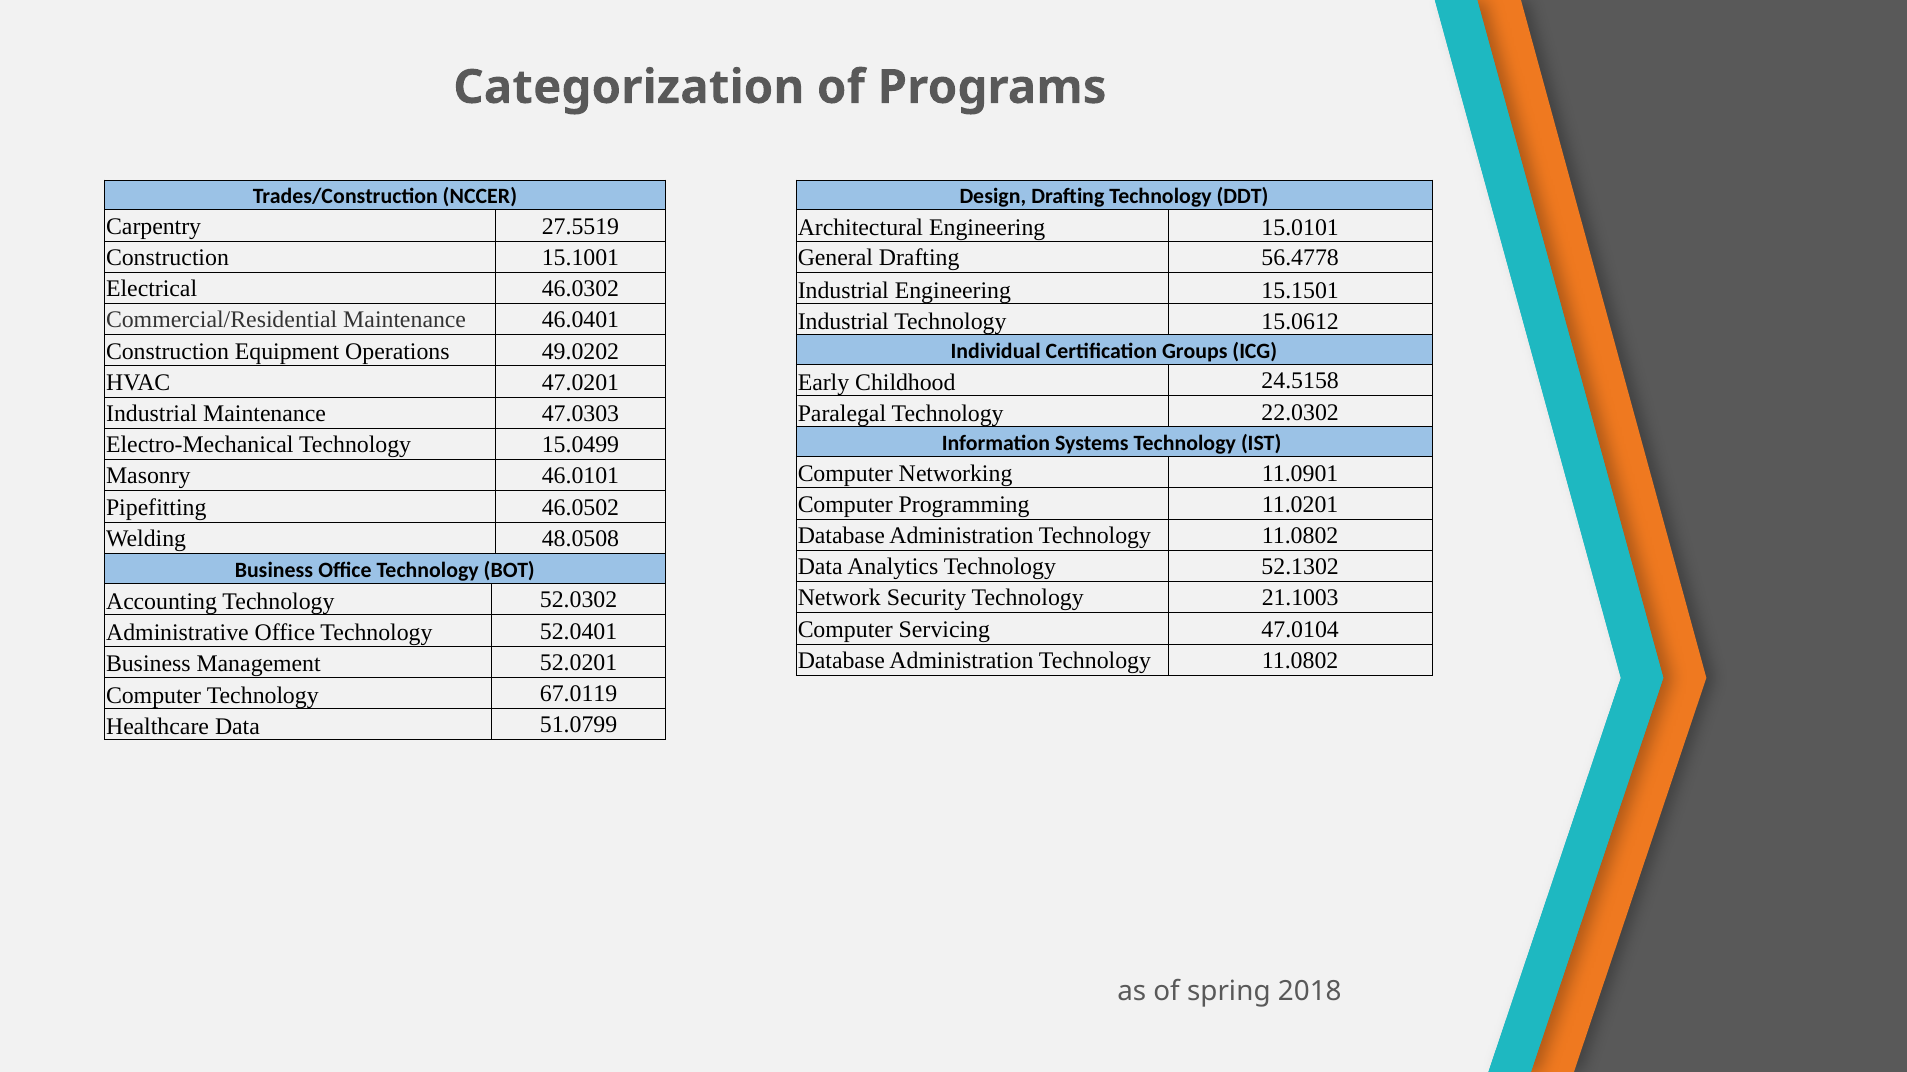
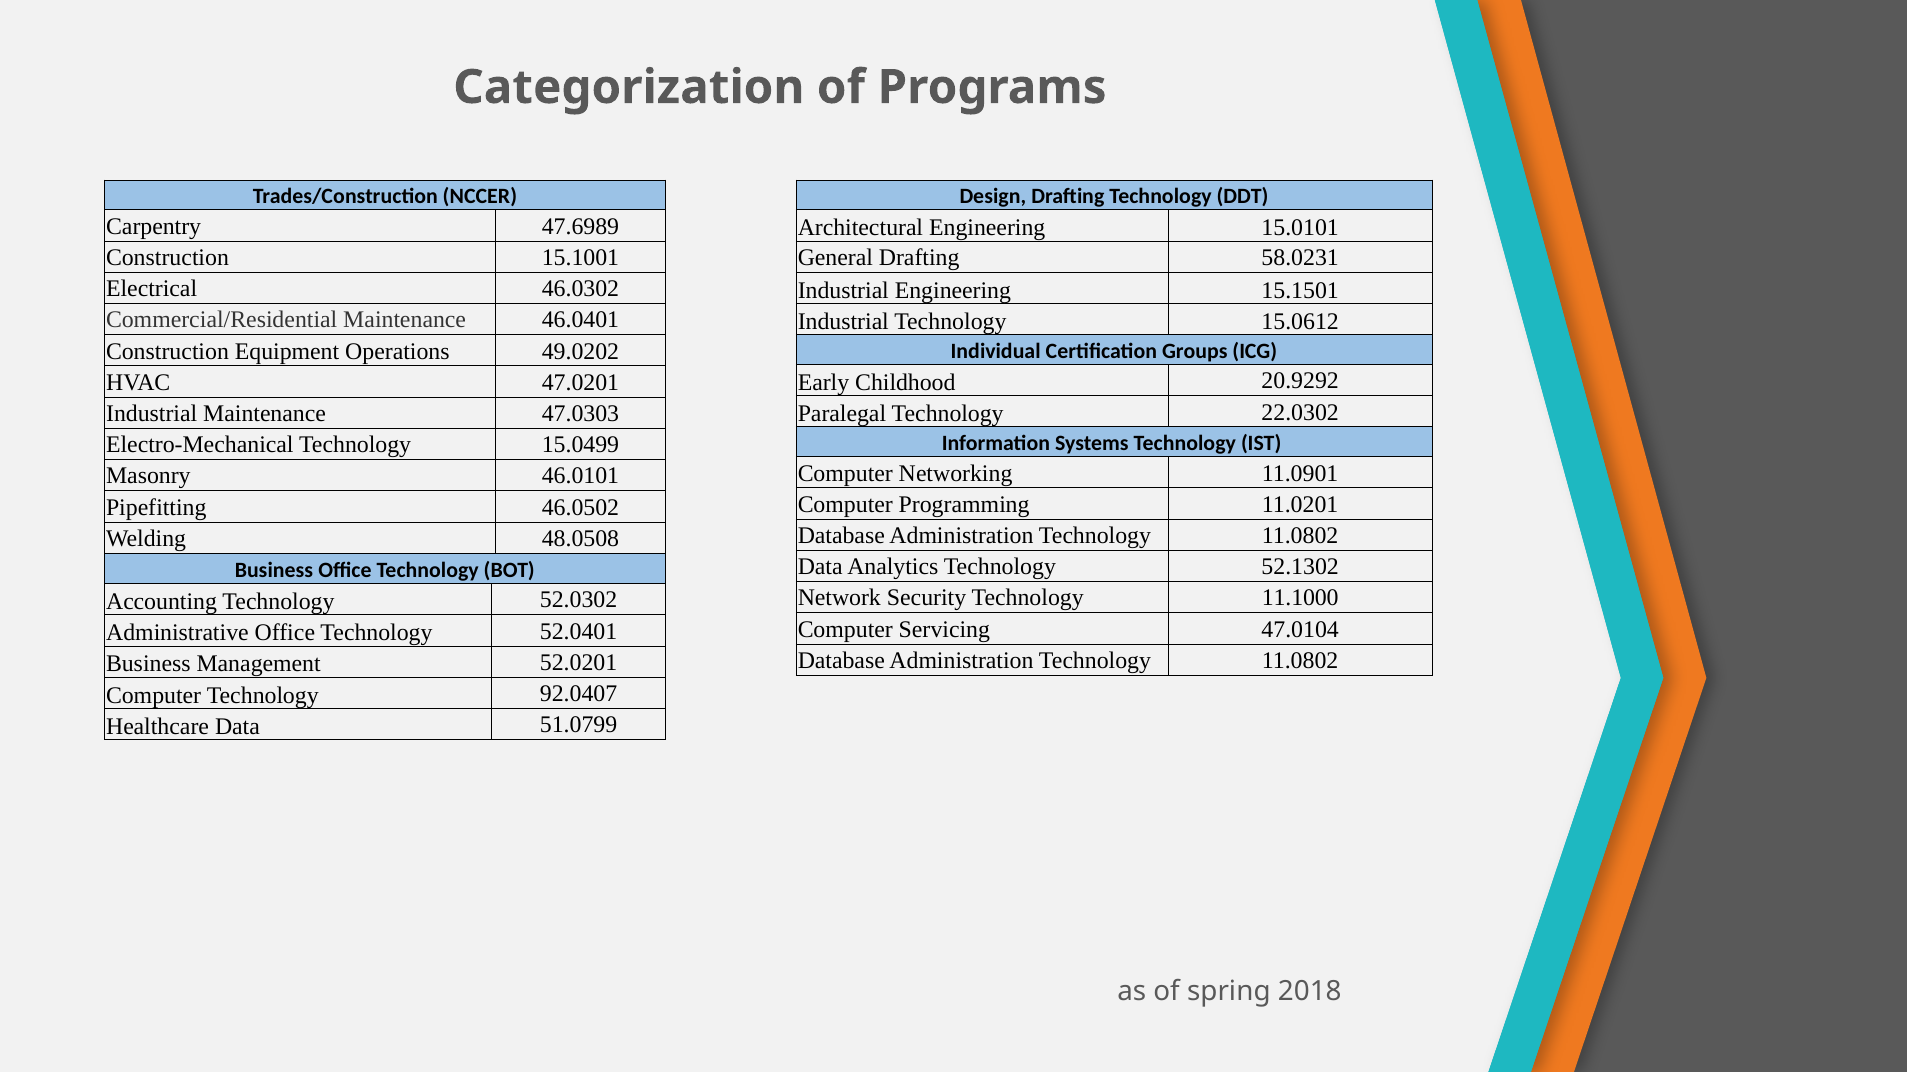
27.5519: 27.5519 -> 47.6989
56.4778: 56.4778 -> 58.0231
24.5158: 24.5158 -> 20.9292
21.1003: 21.1003 -> 11.1000
67.0119: 67.0119 -> 92.0407
